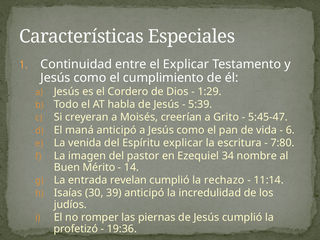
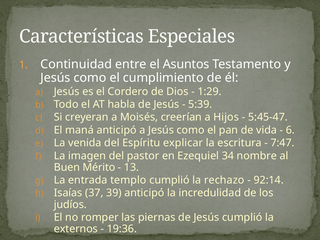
el Explicar: Explicar -> Asuntos
Grito: Grito -> Hijos
7:80: 7:80 -> 7:47
14: 14 -> 13
revelan: revelan -> templo
11:14: 11:14 -> 92:14
30: 30 -> 37
profetizó: profetizó -> externos
